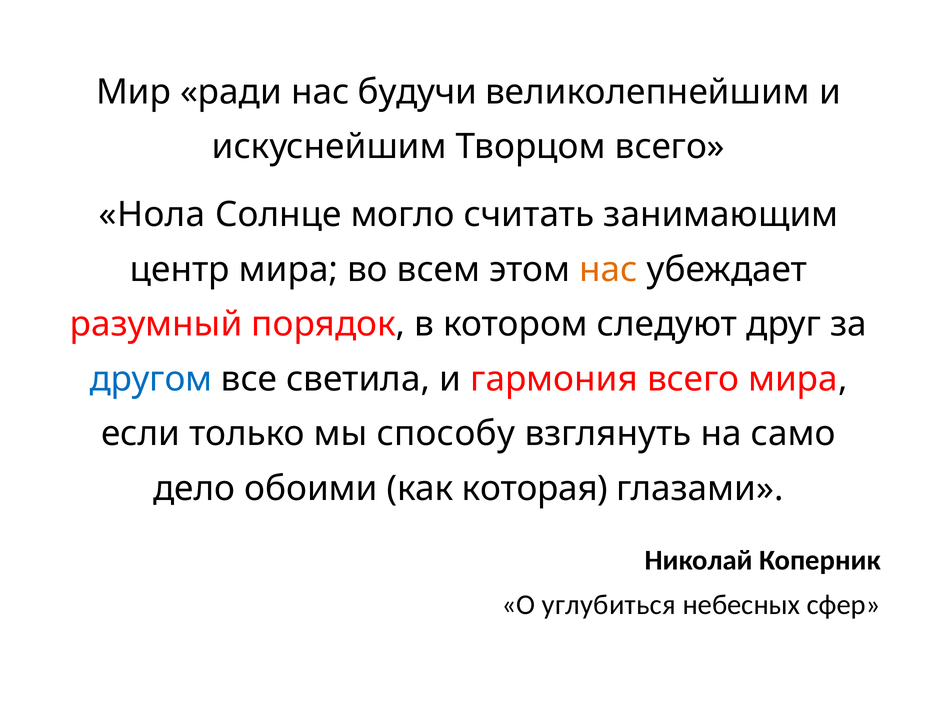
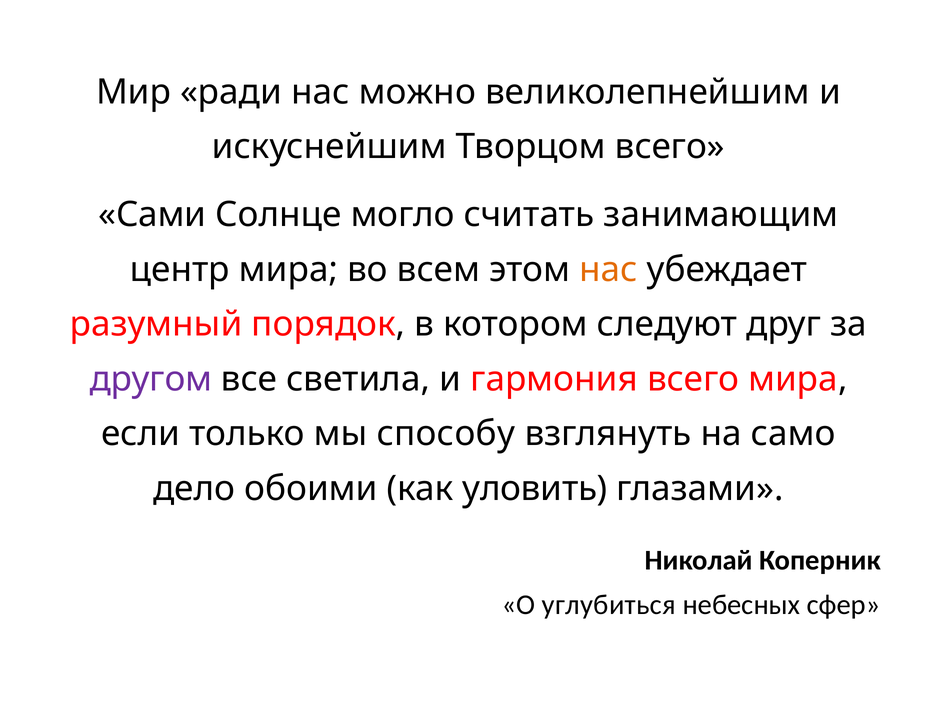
будучи: будучи -> можно
Нола: Нола -> Сами
другом colour: blue -> purple
которая: которая -> уловить
